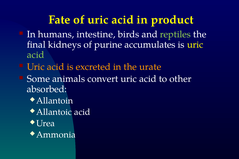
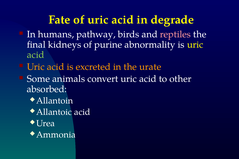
product: product -> degrade
intestine: intestine -> pathway
reptiles colour: light green -> pink
accumulates: accumulates -> abnormality
